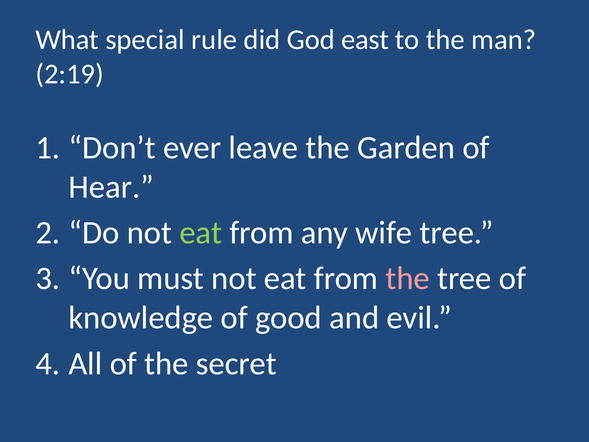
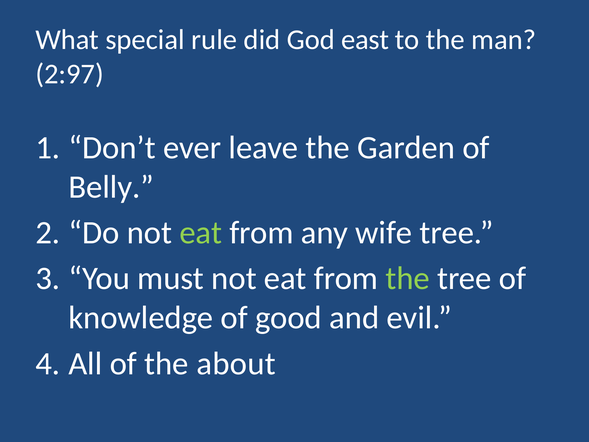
2:19: 2:19 -> 2:97
Hear: Hear -> Belly
the at (408, 278) colour: pink -> light green
secret: secret -> about
